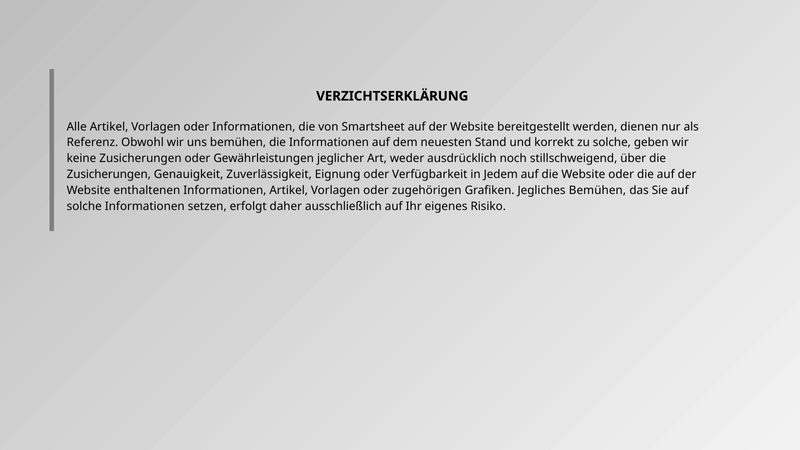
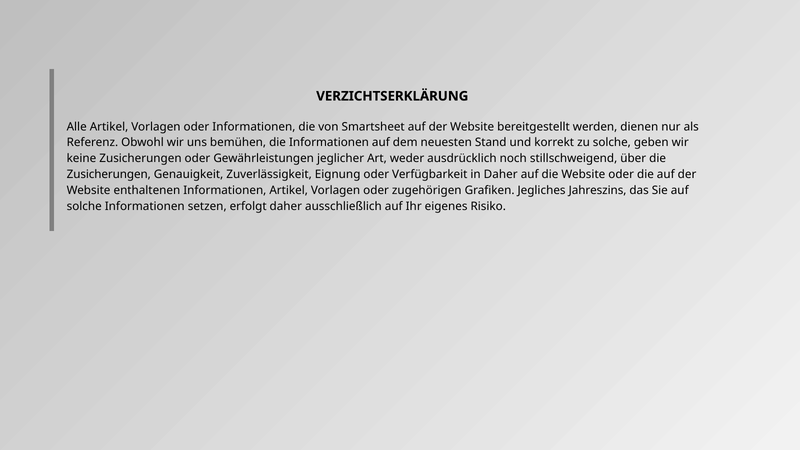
in Jedem: Jedem -> Daher
Jegliches Bemühen: Bemühen -> Jahreszins
